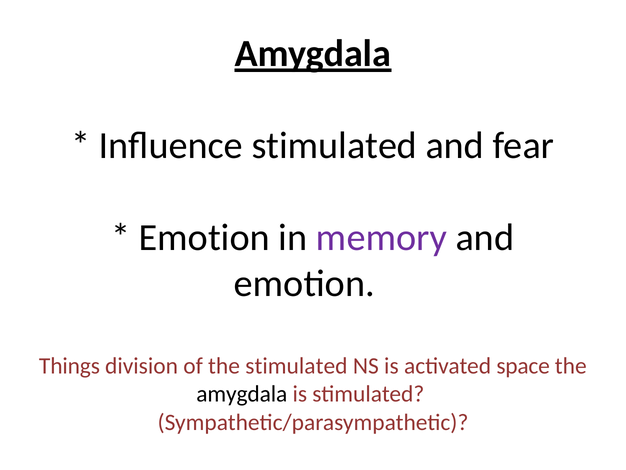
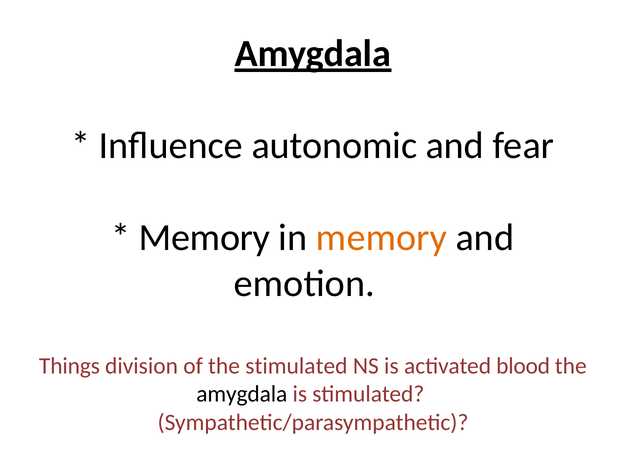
Influence stimulated: stimulated -> autonomic
Emotion at (204, 237): Emotion -> Memory
memory at (381, 237) colour: purple -> orange
space: space -> blood
